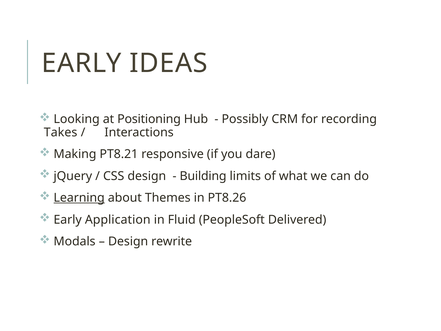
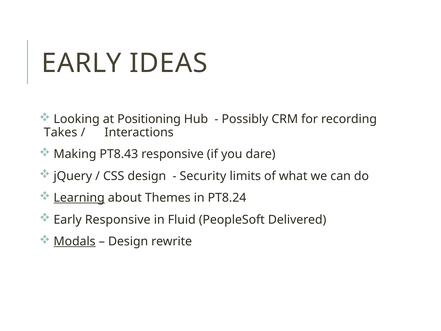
PT8.21: PT8.21 -> PT8.43
Building: Building -> Security
PT8.26: PT8.26 -> PT8.24
Early Application: Application -> Responsive
Modals underline: none -> present
